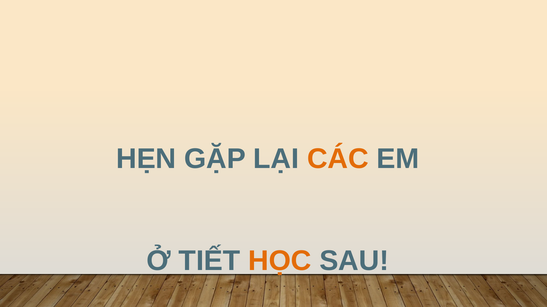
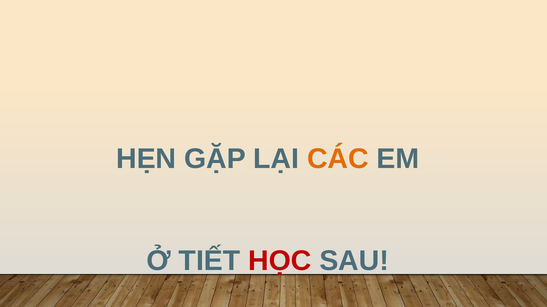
HỌC colour: orange -> red
